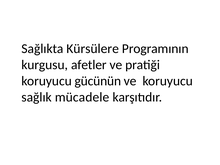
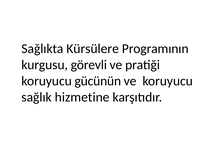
afetler: afetler -> görevli
mücadele: mücadele -> hizmetine
